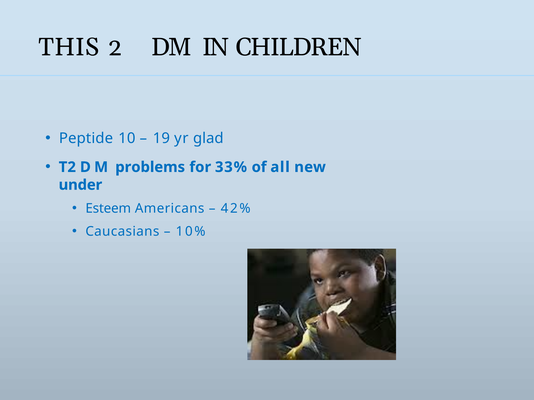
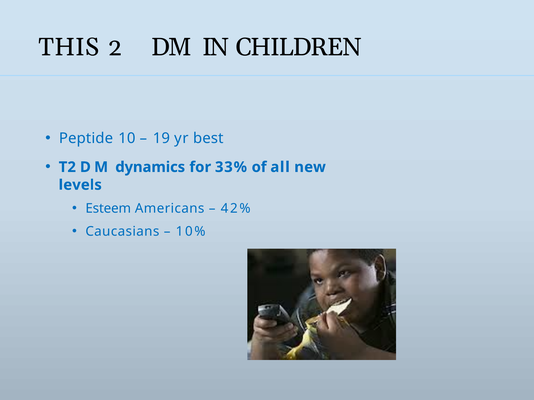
glad: glad -> best
problems: problems -> dynamics
under: under -> levels
